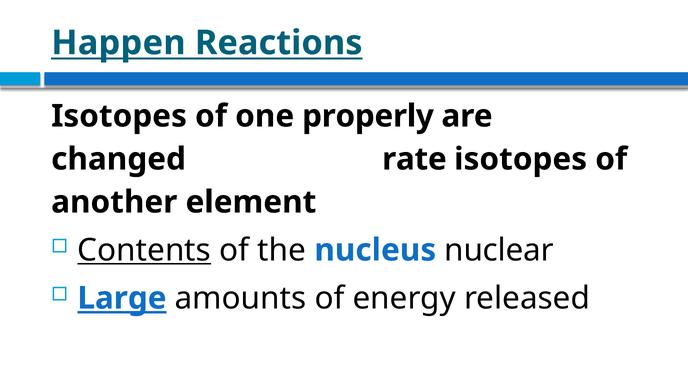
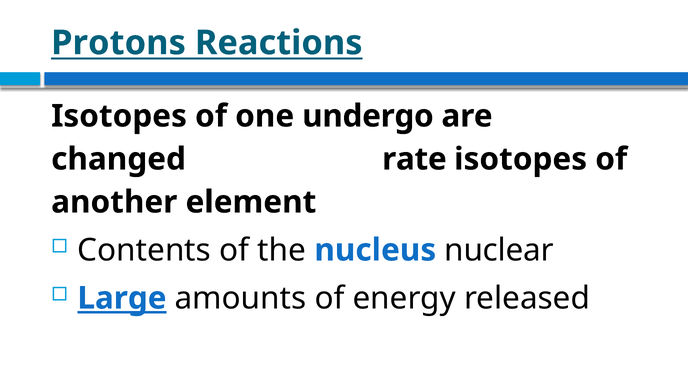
Happen: Happen -> Protons
properly: properly -> undergo
Contents underline: present -> none
